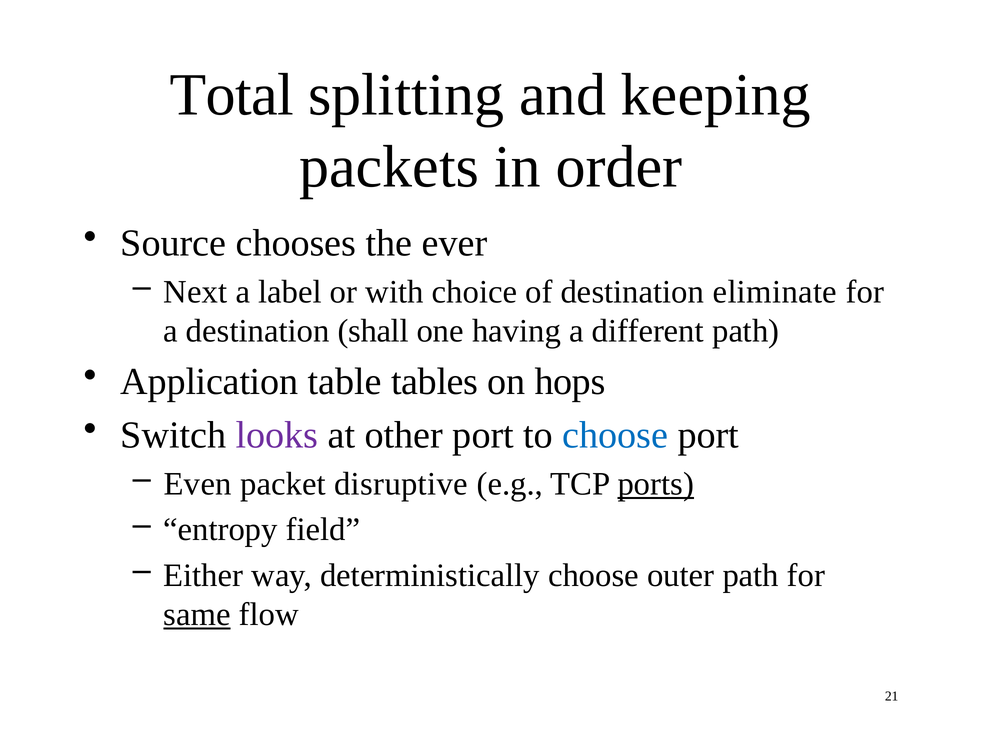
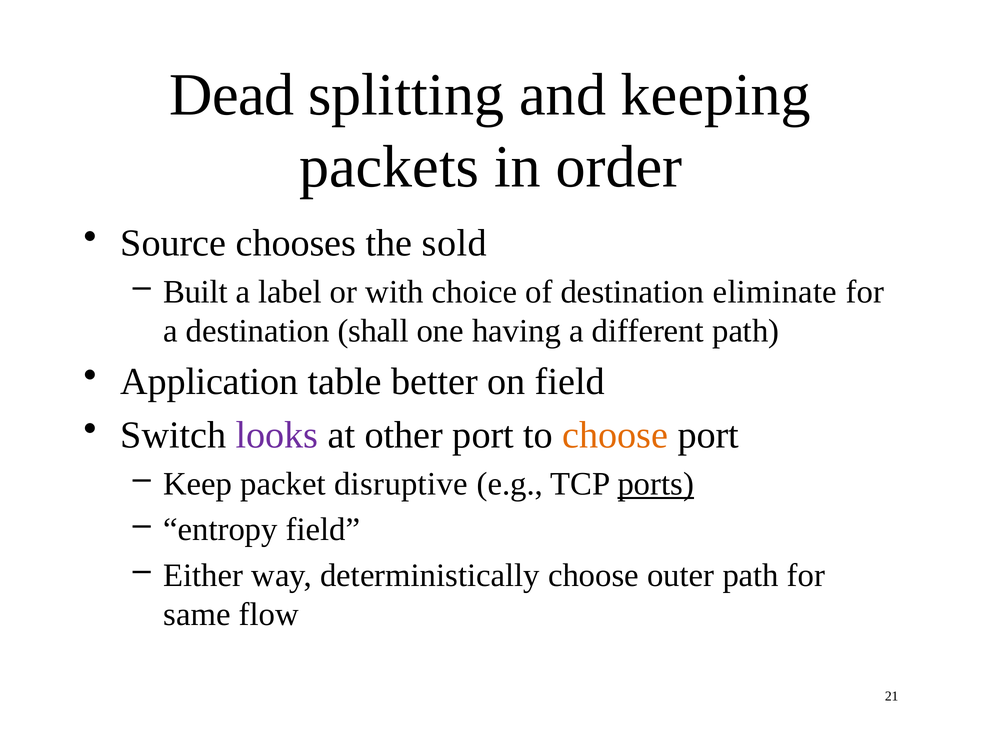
Total: Total -> Dead
ever: ever -> sold
Next: Next -> Built
tables: tables -> better
on hops: hops -> field
choose at (615, 435) colour: blue -> orange
Even: Even -> Keep
same underline: present -> none
